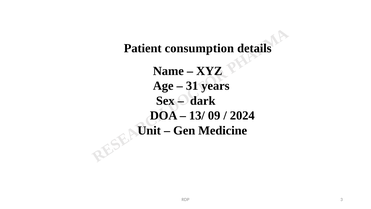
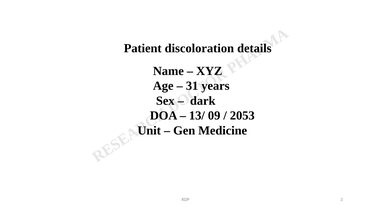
consumption: consumption -> discoloration
2024: 2024 -> 2053
